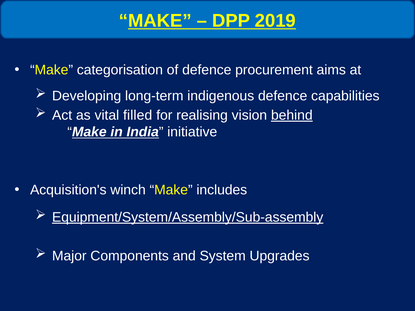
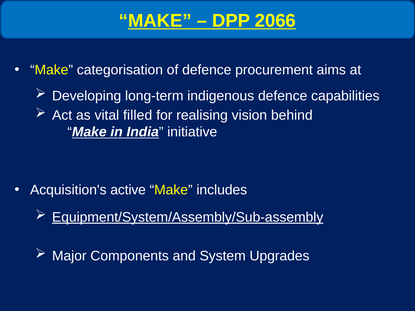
2019: 2019 -> 2066
behind underline: present -> none
winch: winch -> active
